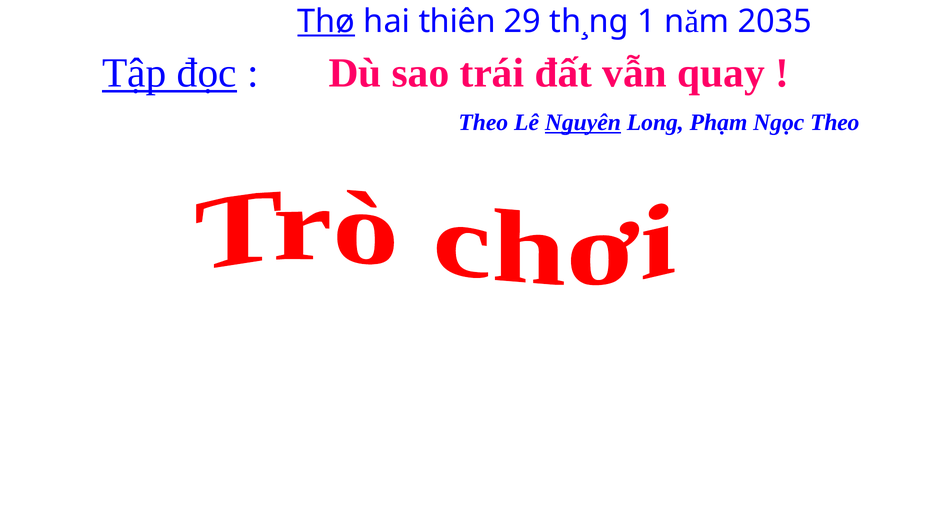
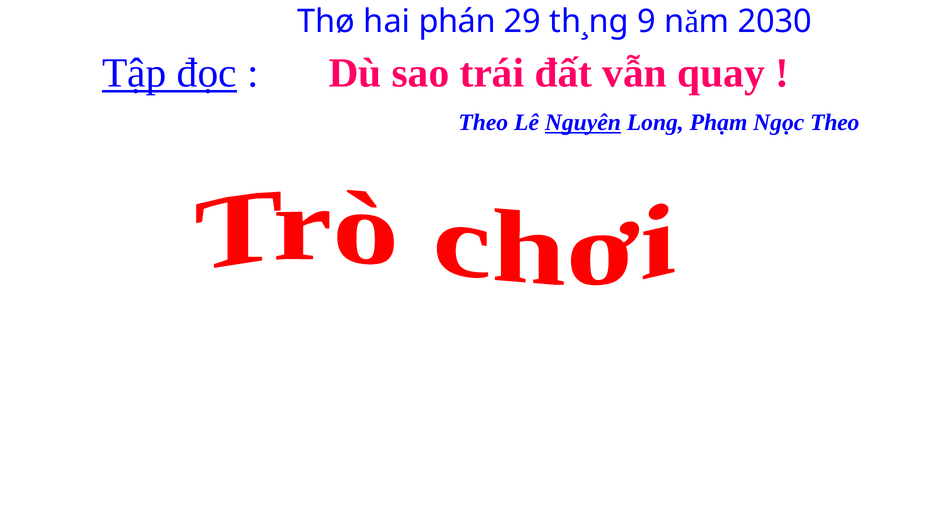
Thø underline: present -> none
thiên: thiên -> phán
1: 1 -> 9
2035: 2035 -> 2030
